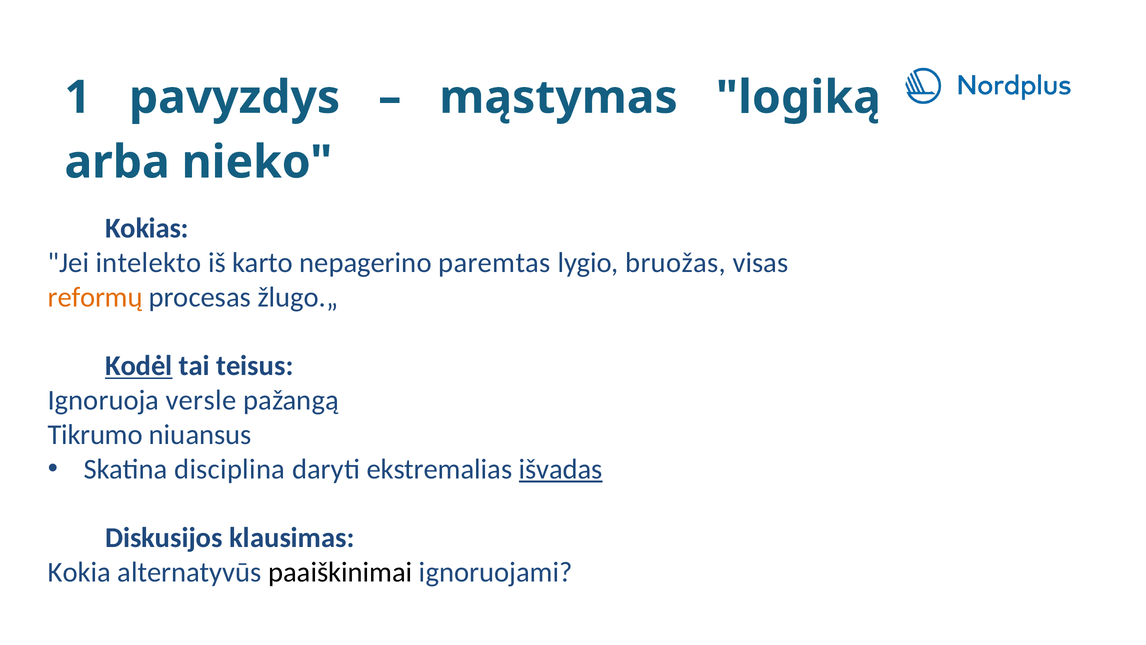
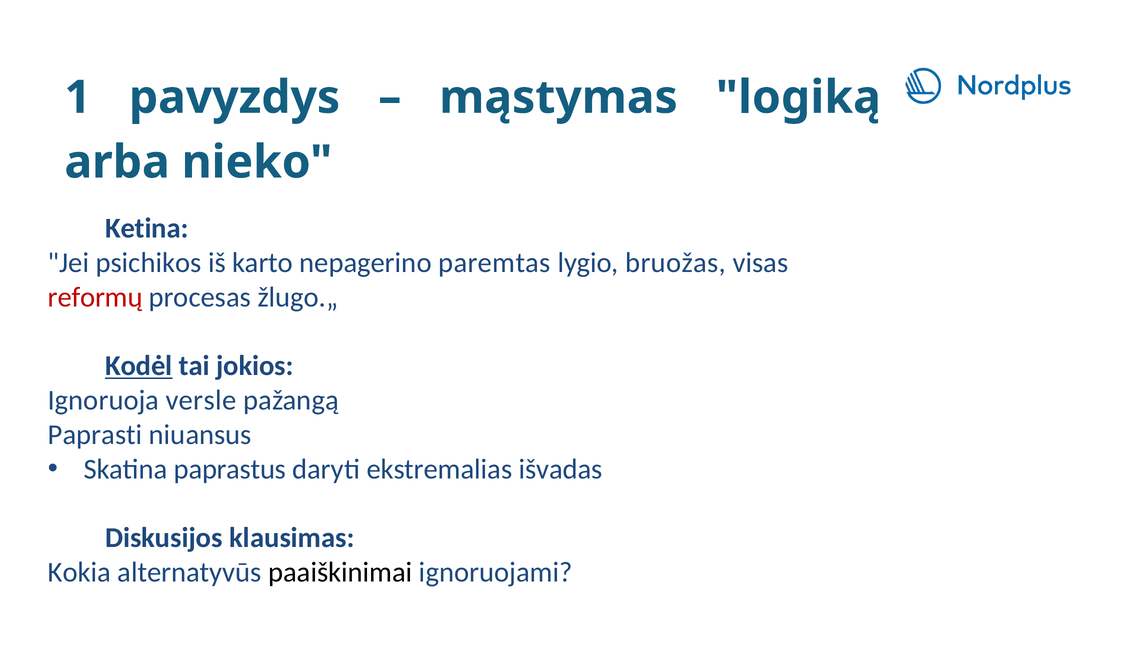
Kokias: Kokias -> Ketina
intelekto: intelekto -> psichikos
reformų colour: orange -> red
teisus: teisus -> jokios
Tikrumo: Tikrumo -> Paprasti
disciplina: disciplina -> paprastus
išvadas underline: present -> none
